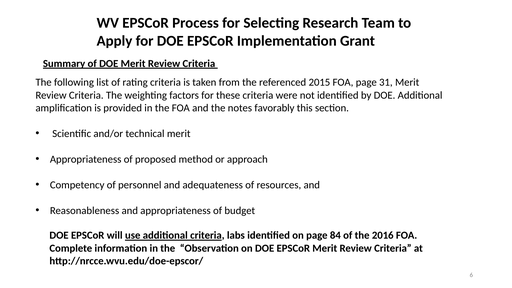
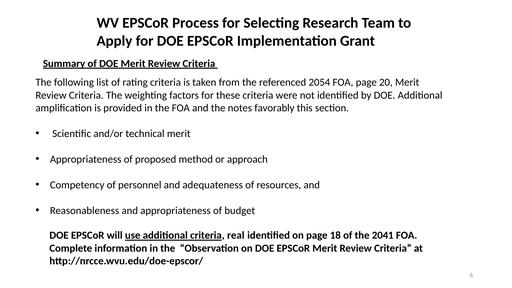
2015: 2015 -> 2054
31: 31 -> 20
labs: labs -> real
84: 84 -> 18
2016: 2016 -> 2041
